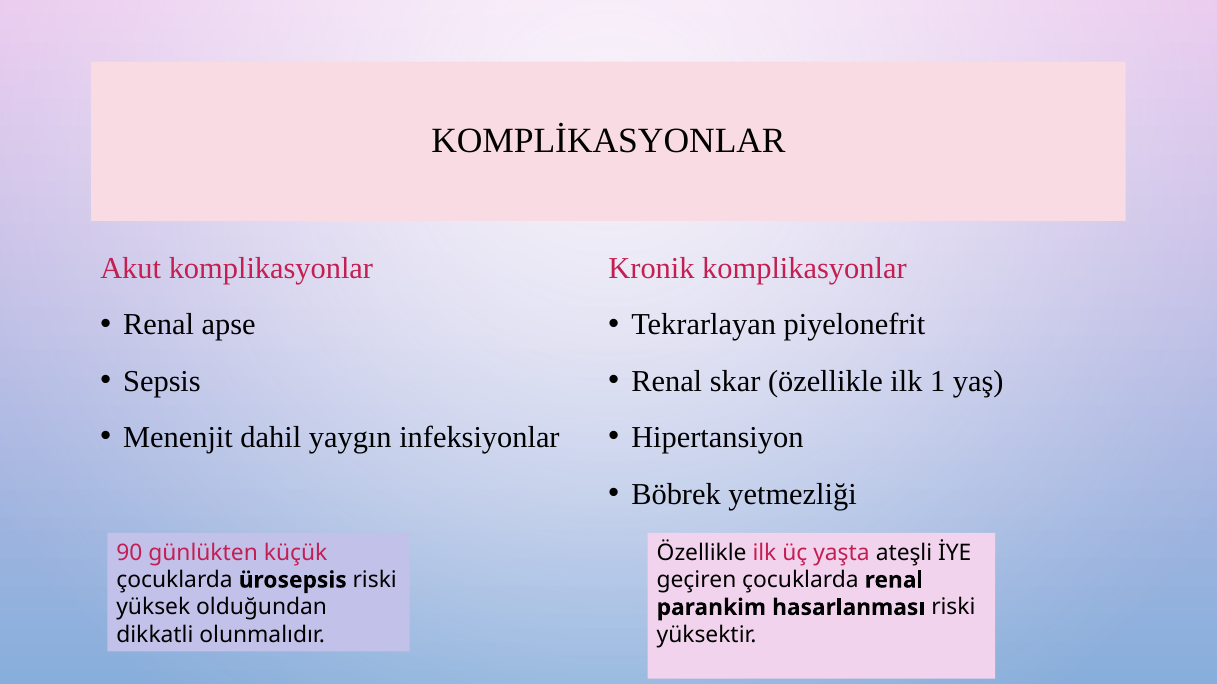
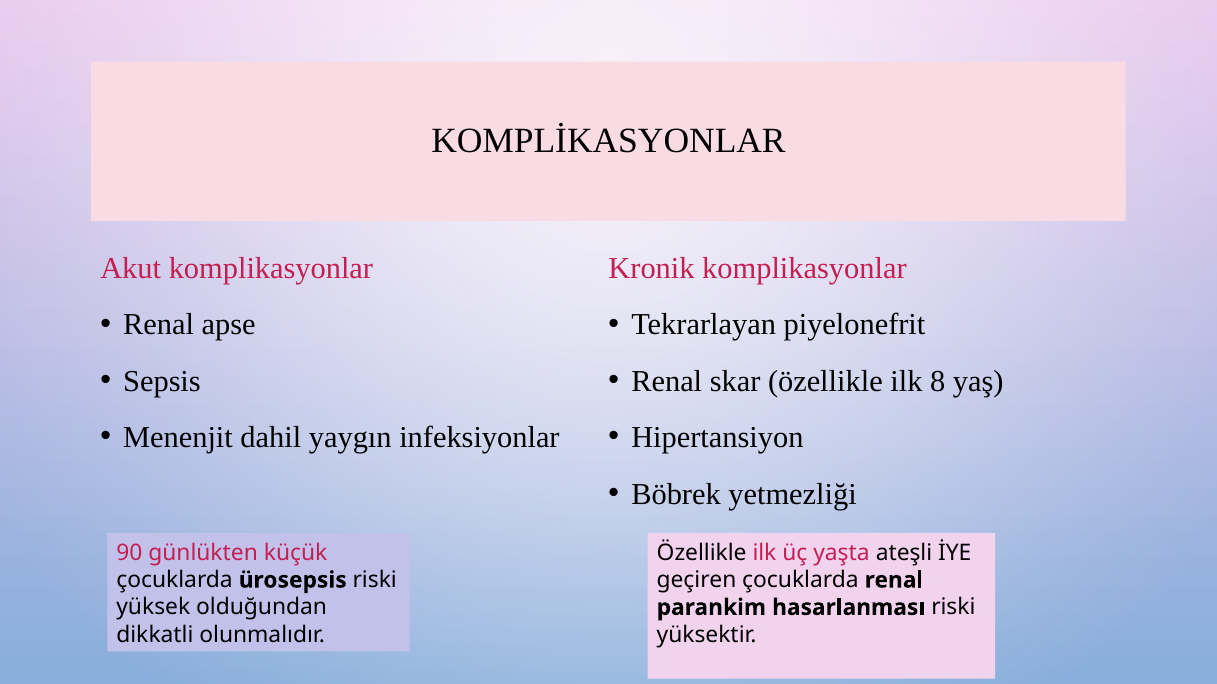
1: 1 -> 8
